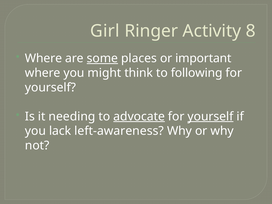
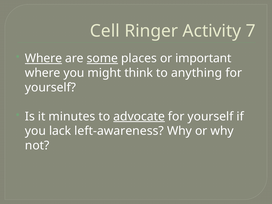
Girl: Girl -> Cell
8: 8 -> 7
Where at (44, 58) underline: none -> present
following: following -> anything
needing: needing -> minutes
yourself at (211, 116) underline: present -> none
